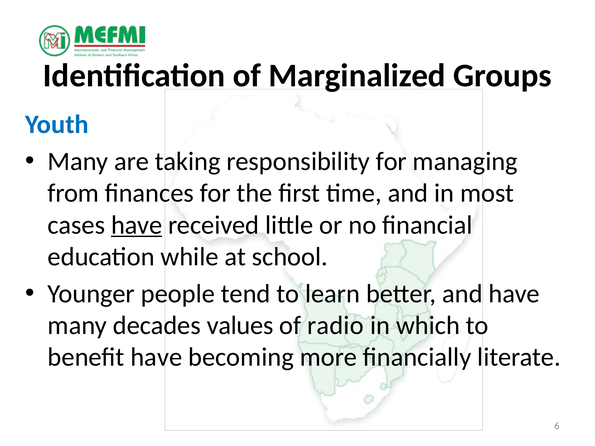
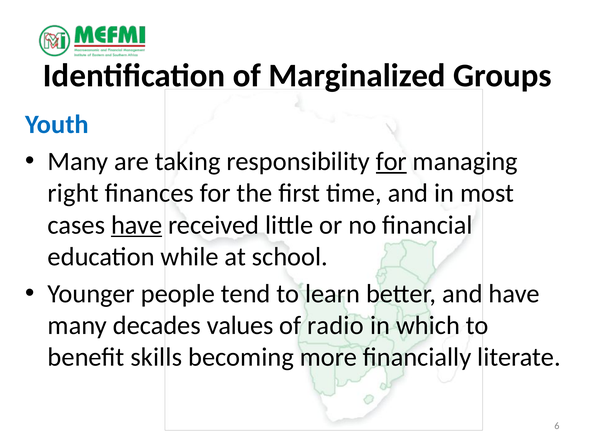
for at (391, 162) underline: none -> present
from: from -> right
benefit have: have -> skills
